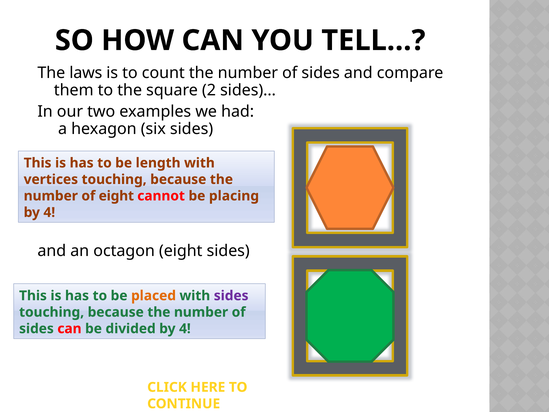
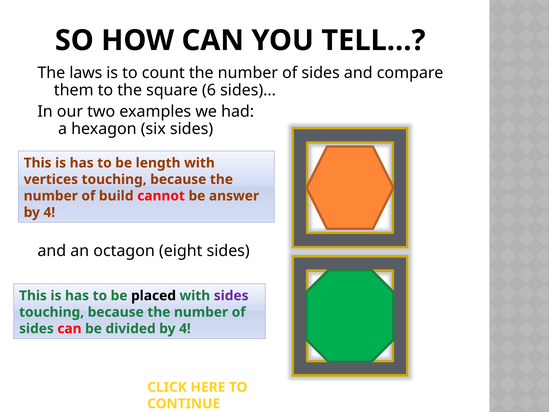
2: 2 -> 6
of eight: eight -> build
placing: placing -> answer
placed colour: orange -> black
